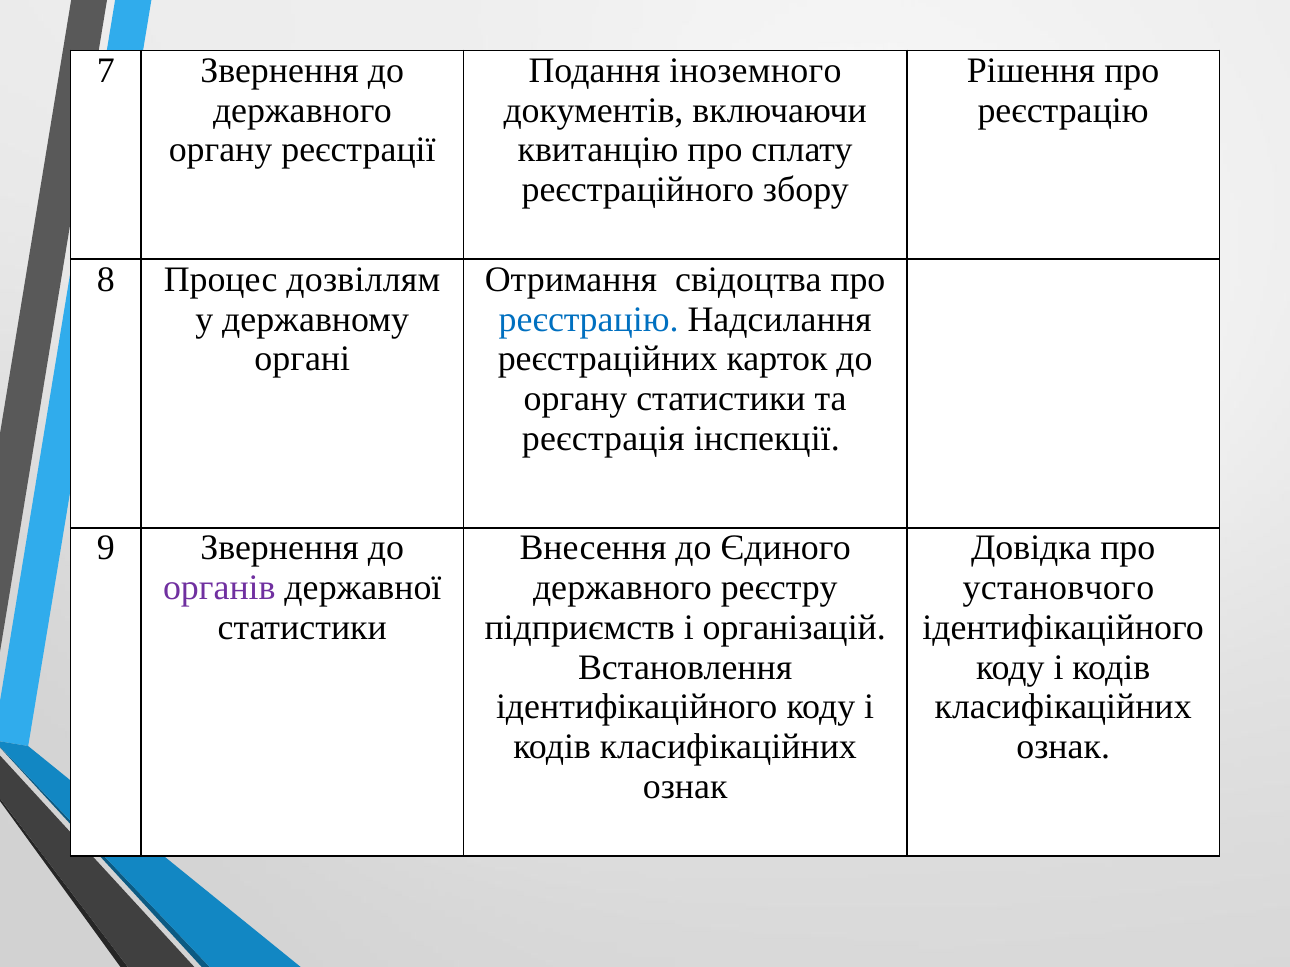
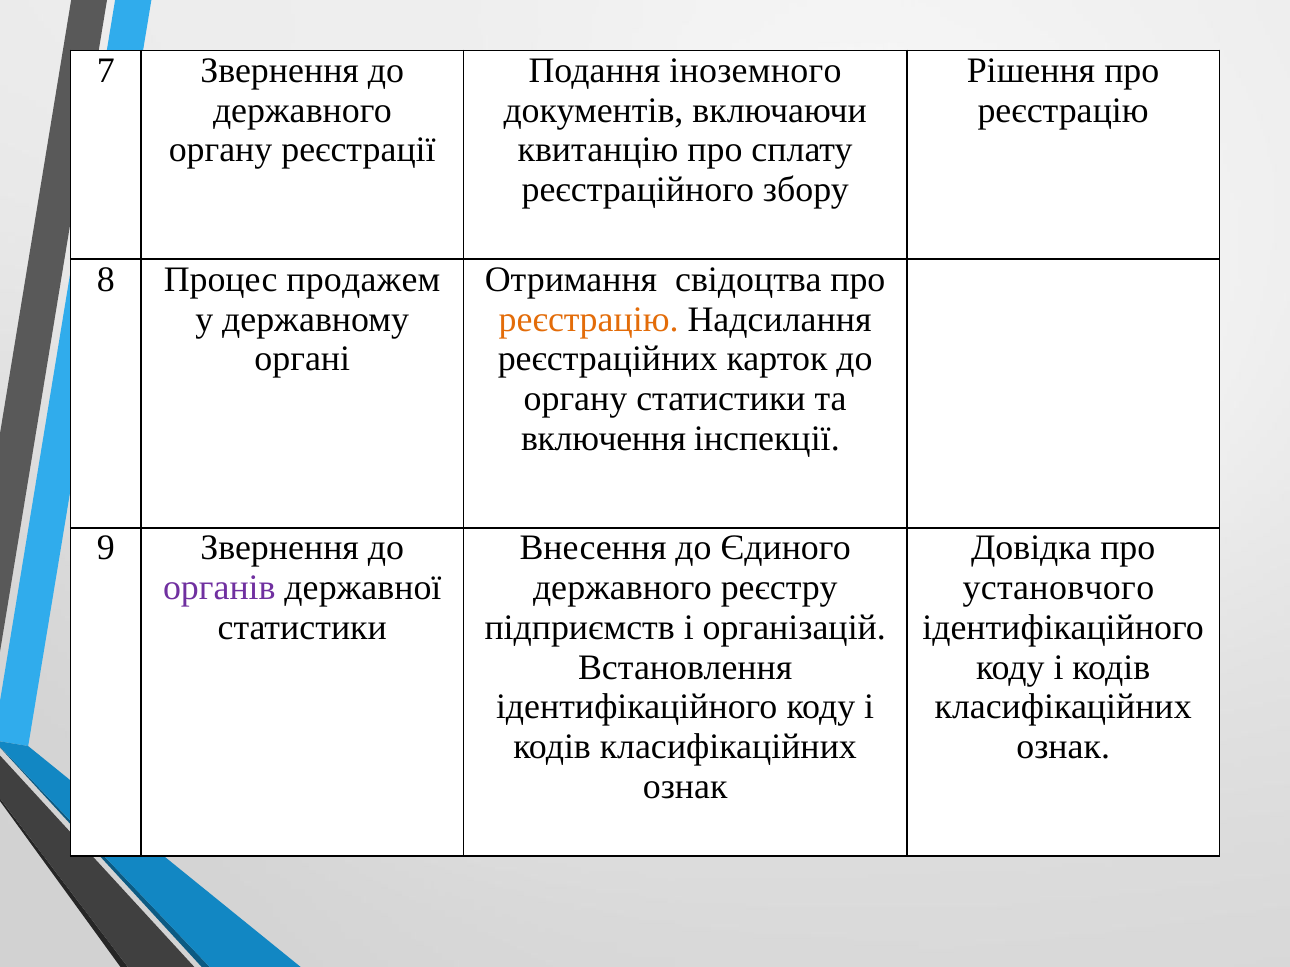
дозвіллям: дозвіллям -> продажем
реєстрацію at (589, 319) colour: blue -> orange
реєстрація: реєстрація -> включення
